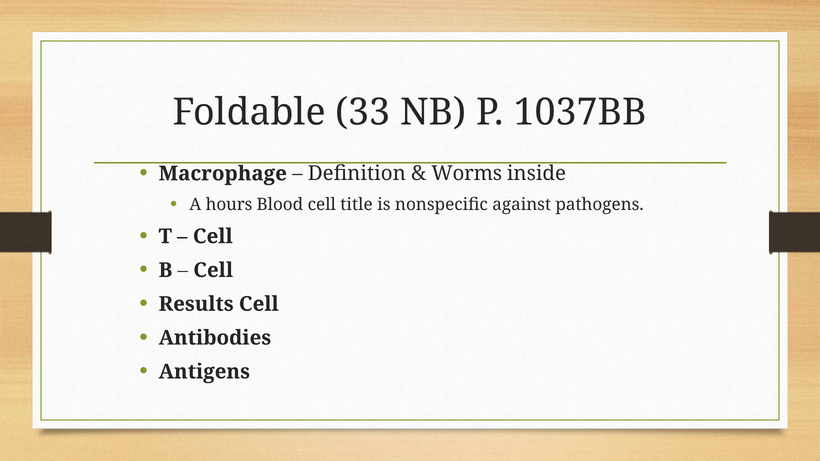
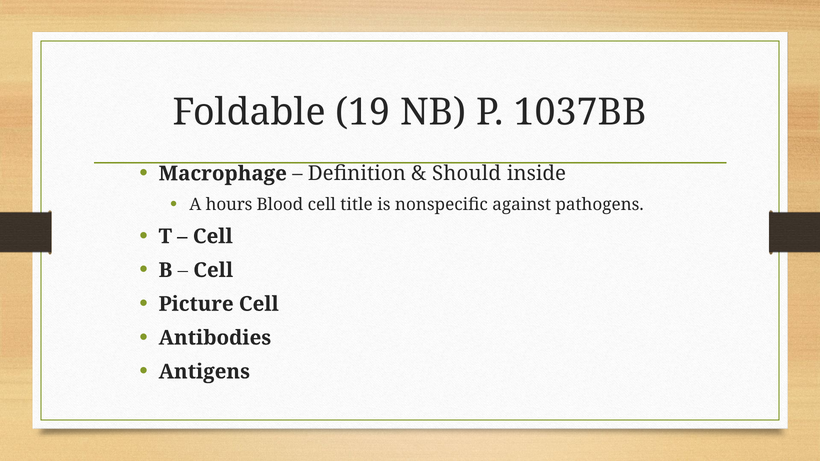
33: 33 -> 19
Worms: Worms -> Should
Results: Results -> Picture
